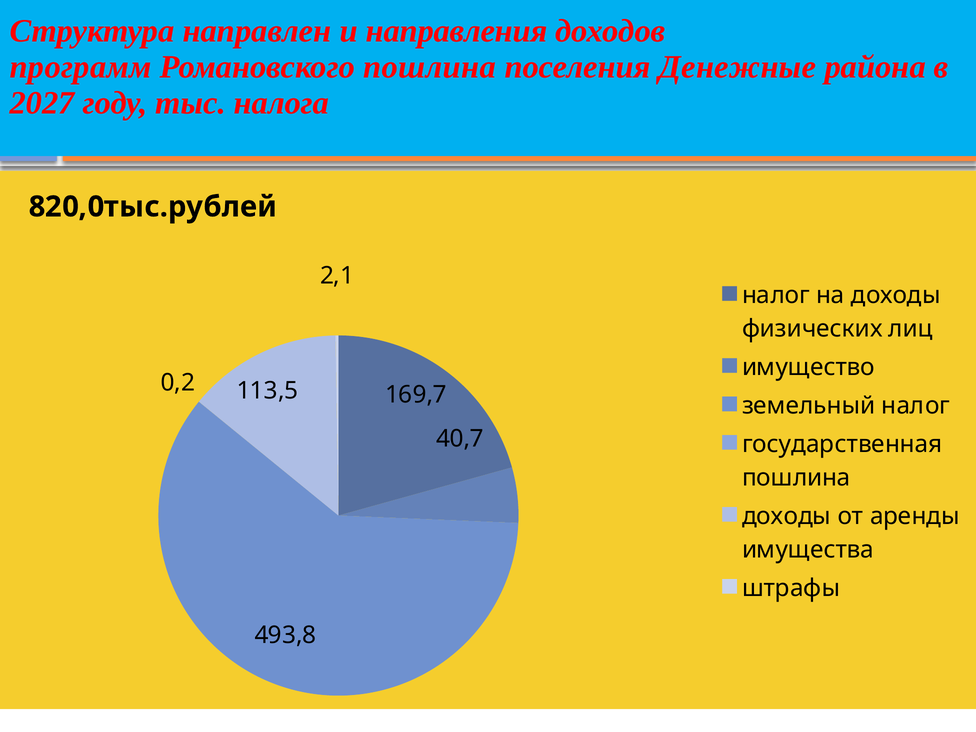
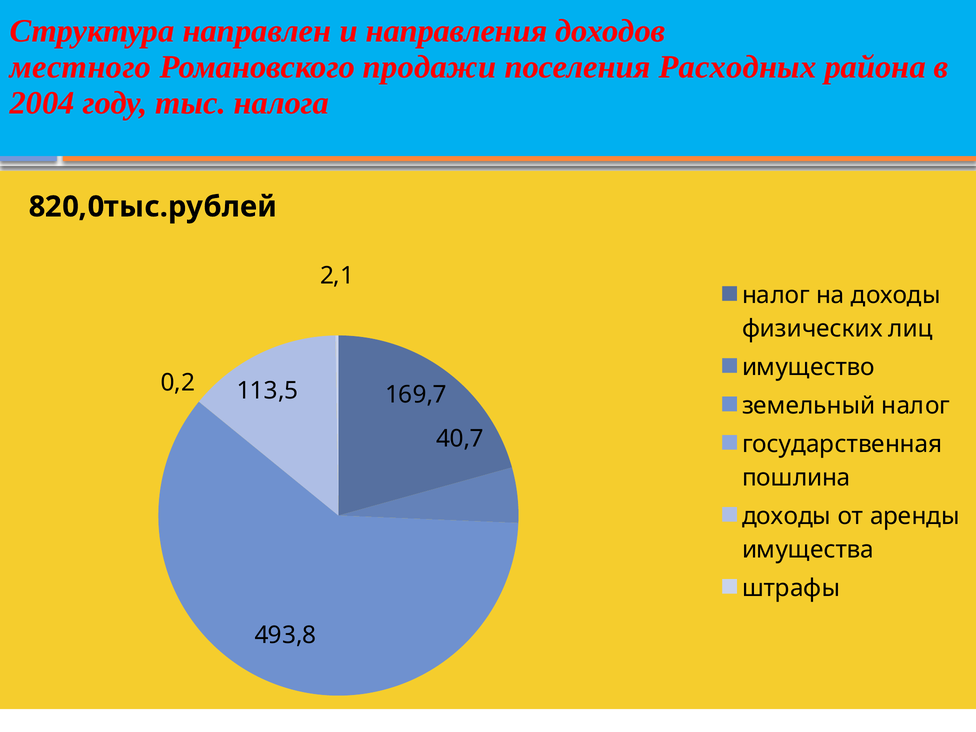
программ: программ -> местного
Романовского пошлина: пошлина -> продажи
Денежные: Денежные -> Расходных
2027: 2027 -> 2004
